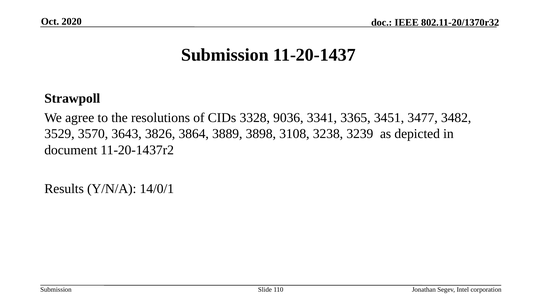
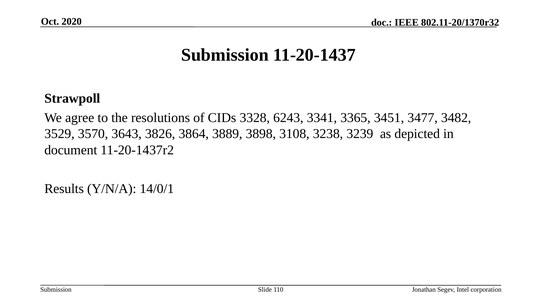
9036: 9036 -> 6243
